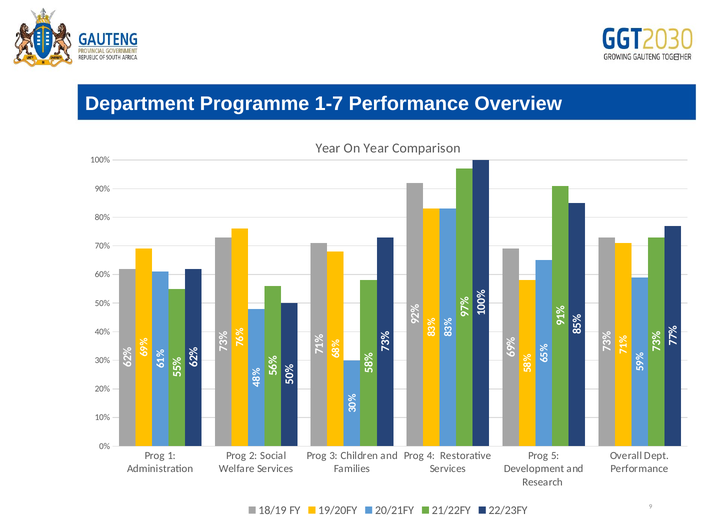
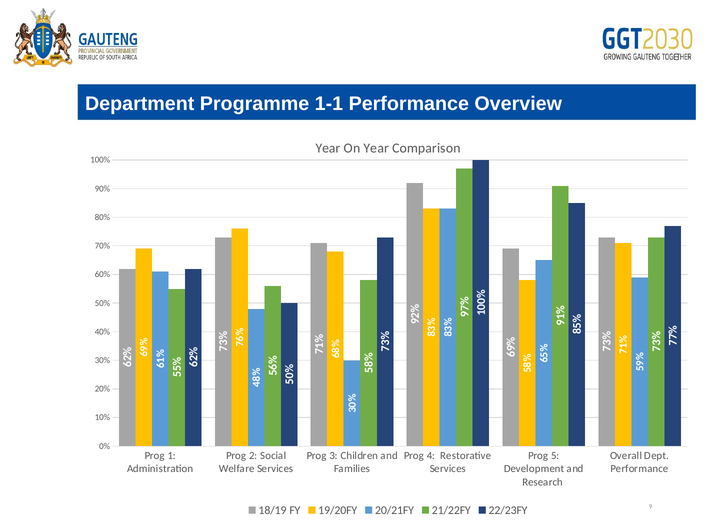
1-7: 1-7 -> 1-1
